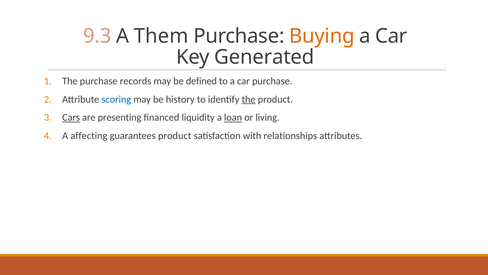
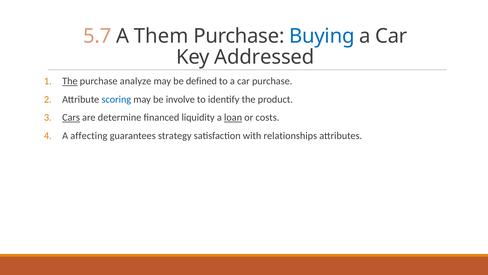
9.3: 9.3 -> 5.7
Buying colour: orange -> blue
Generated: Generated -> Addressed
The at (70, 81) underline: none -> present
records: records -> analyze
history: history -> involve
the at (249, 99) underline: present -> none
presenting: presenting -> determine
living: living -> costs
guarantees product: product -> strategy
